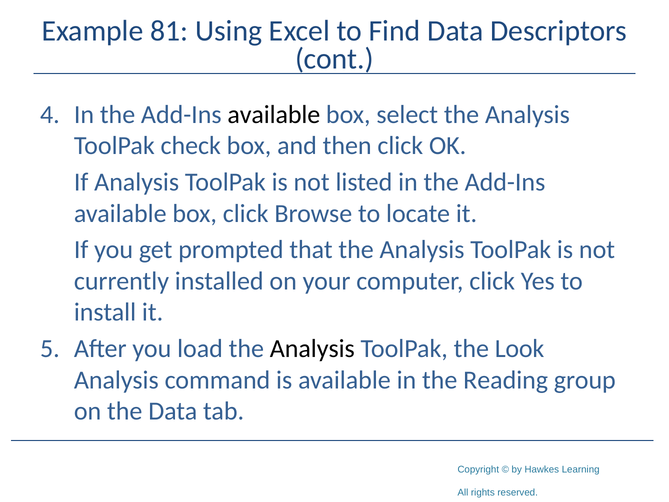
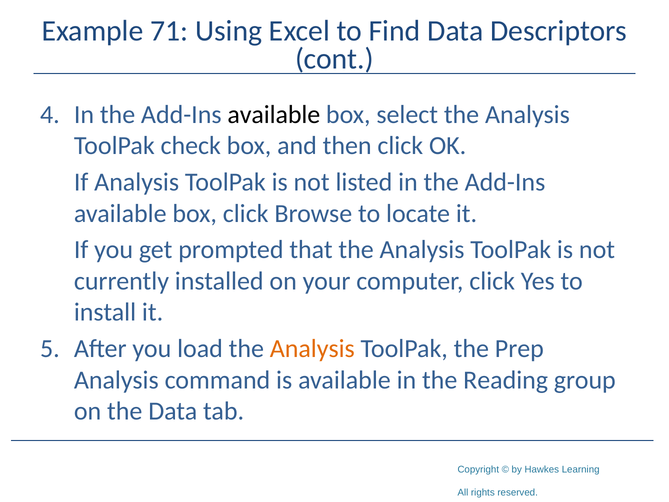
81: 81 -> 71
Analysis at (312, 349) colour: black -> orange
Look: Look -> Prep
